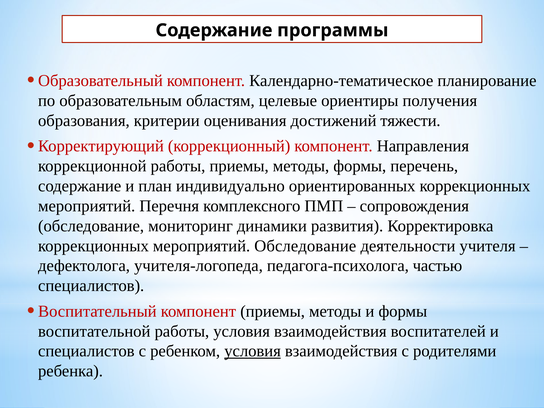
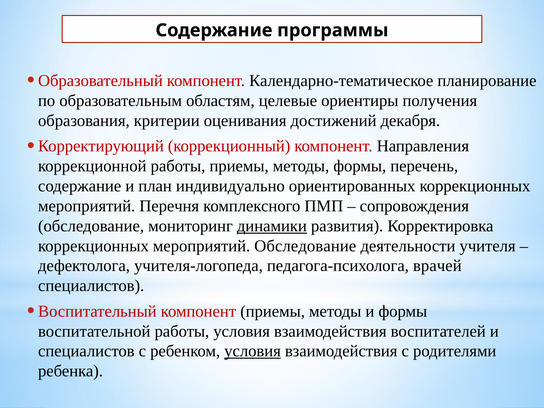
тяжести: тяжести -> декабря
динамики underline: none -> present
частью: частью -> врачей
